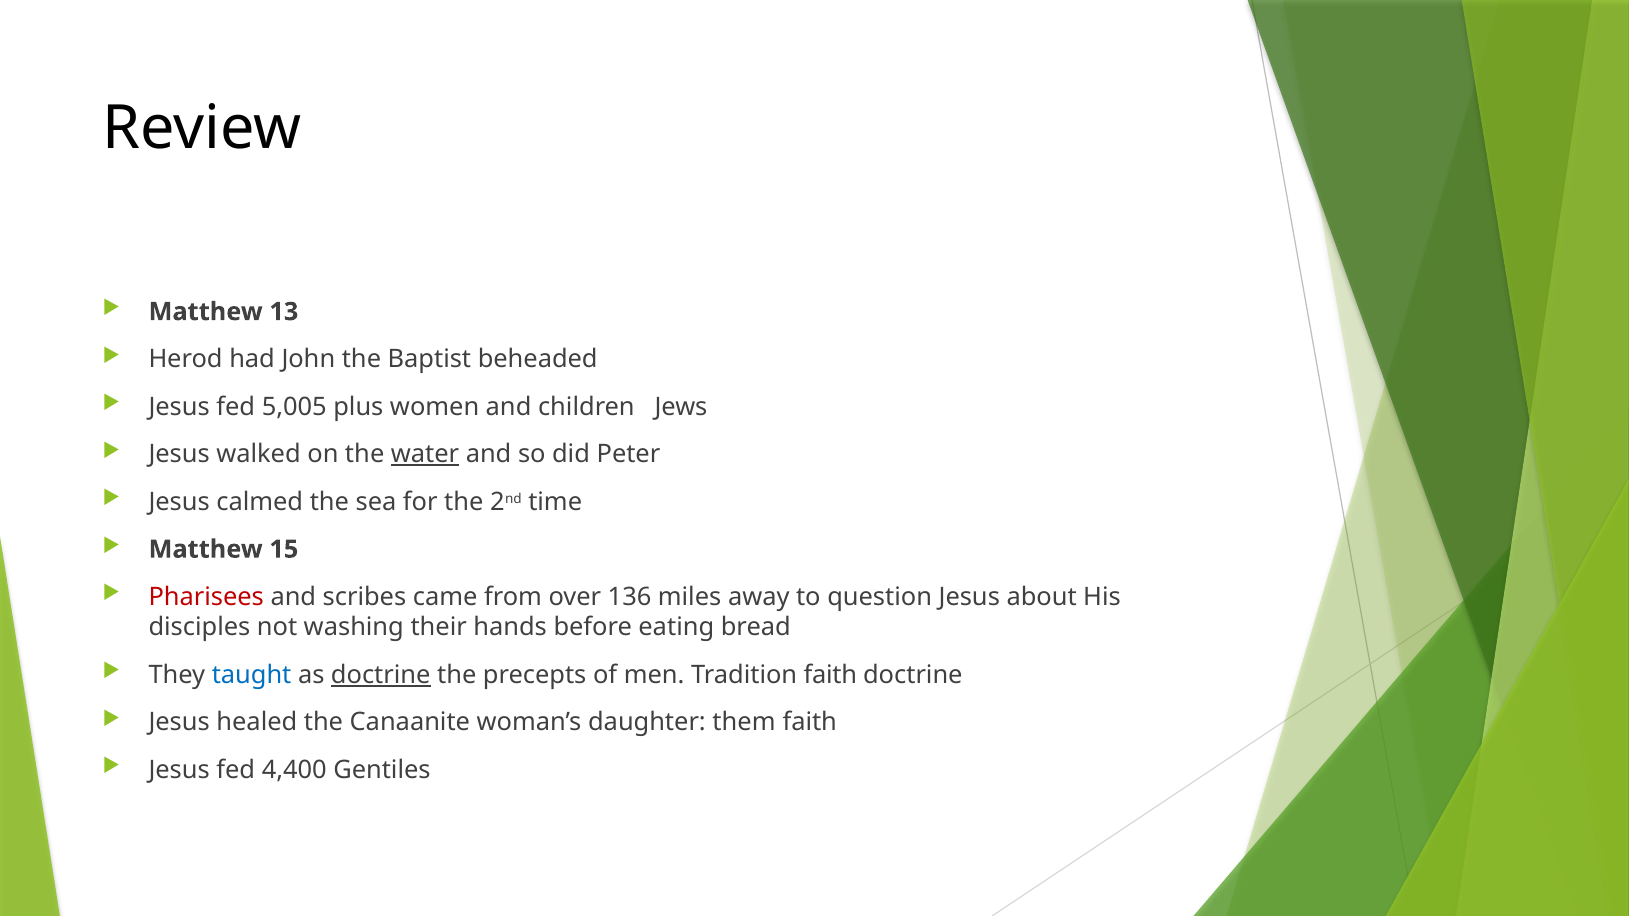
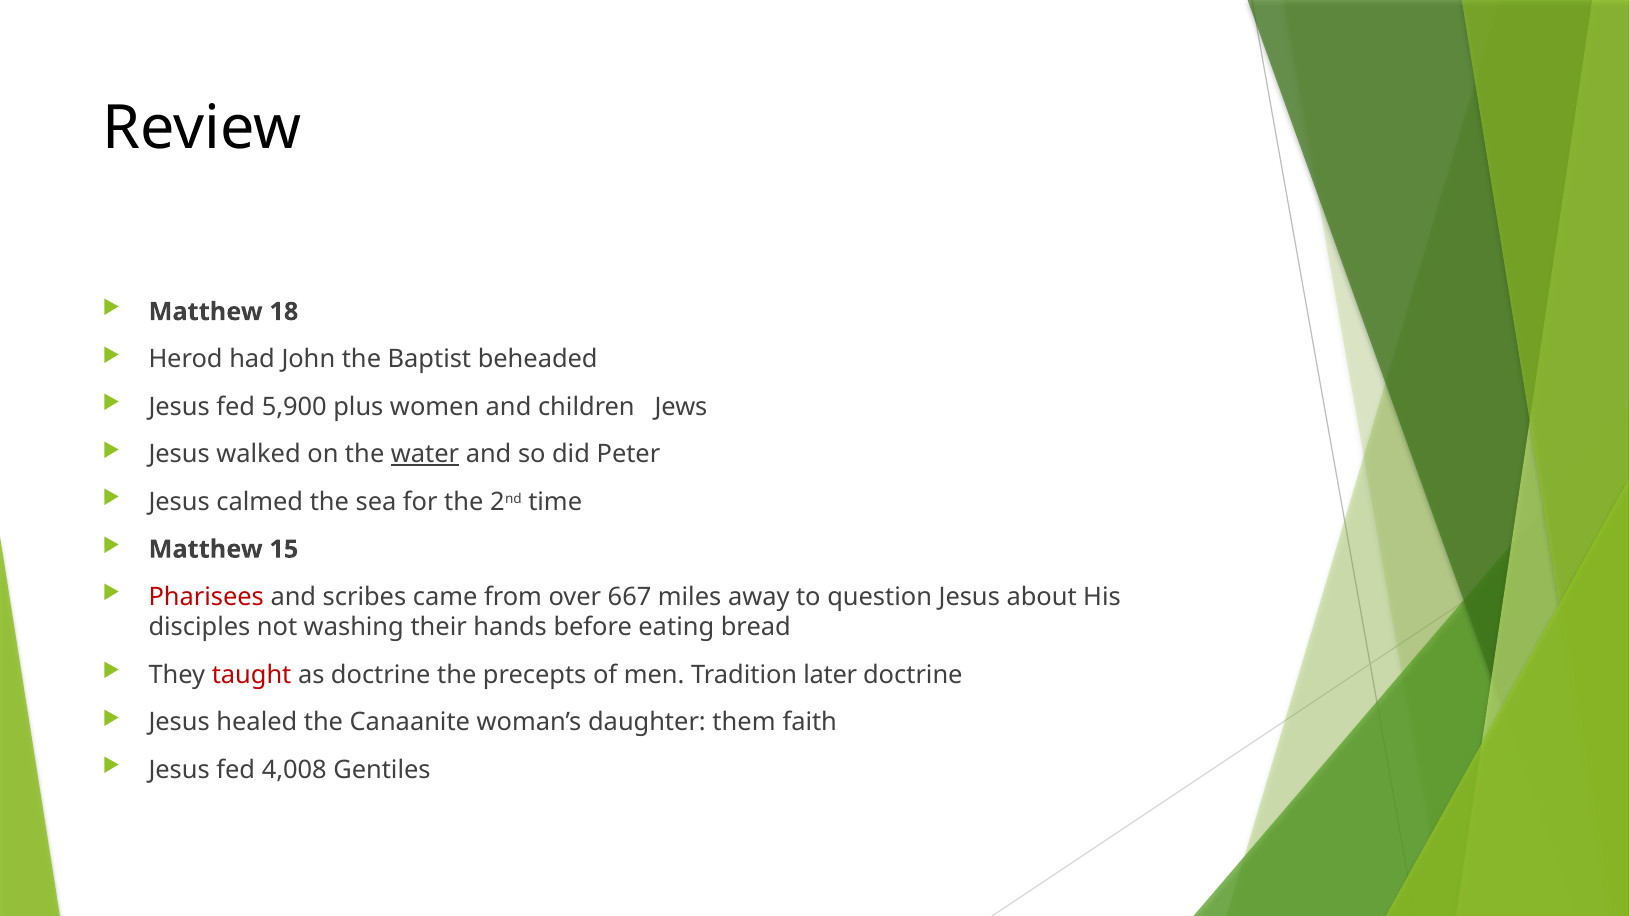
13: 13 -> 18
5,005: 5,005 -> 5,900
136: 136 -> 667
taught colour: blue -> red
doctrine at (381, 675) underline: present -> none
Tradition faith: faith -> later
4,400: 4,400 -> 4,008
